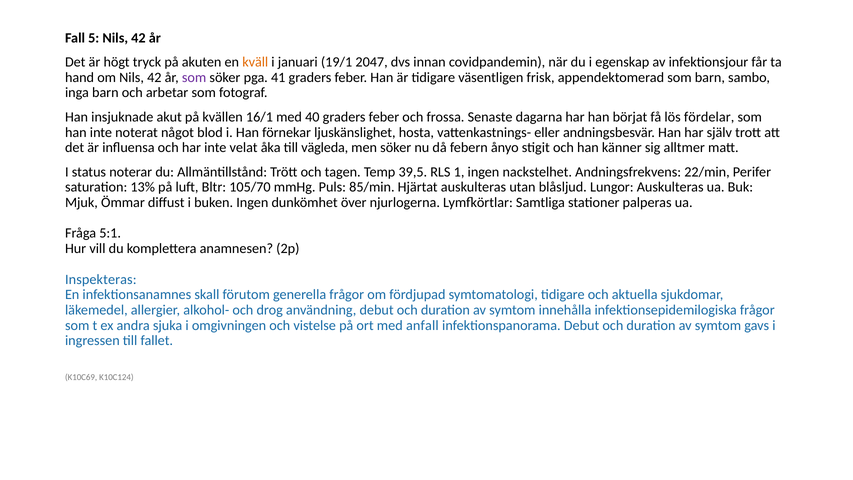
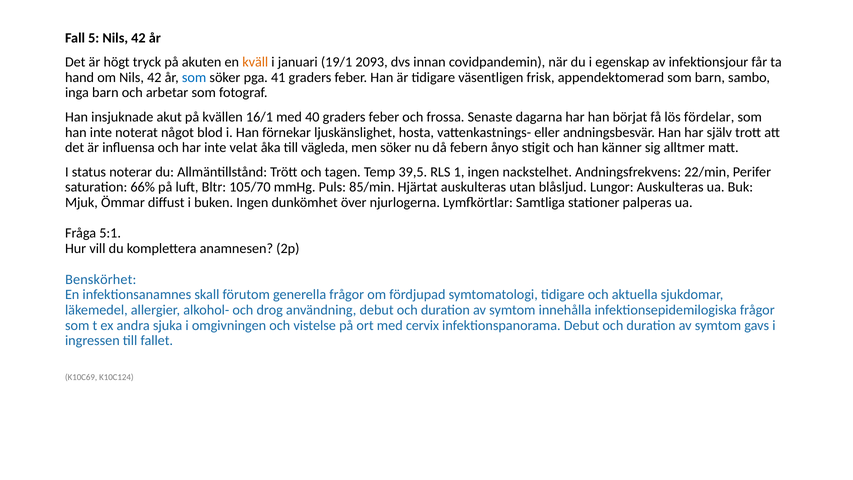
2047: 2047 -> 2093
som at (194, 77) colour: purple -> blue
13%: 13% -> 66%
Inspekteras: Inspekteras -> Benskörhet
anfall: anfall -> cervix
